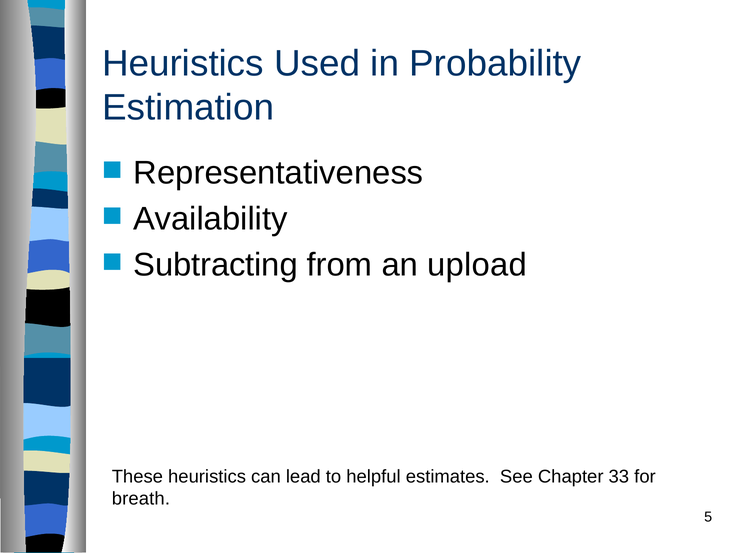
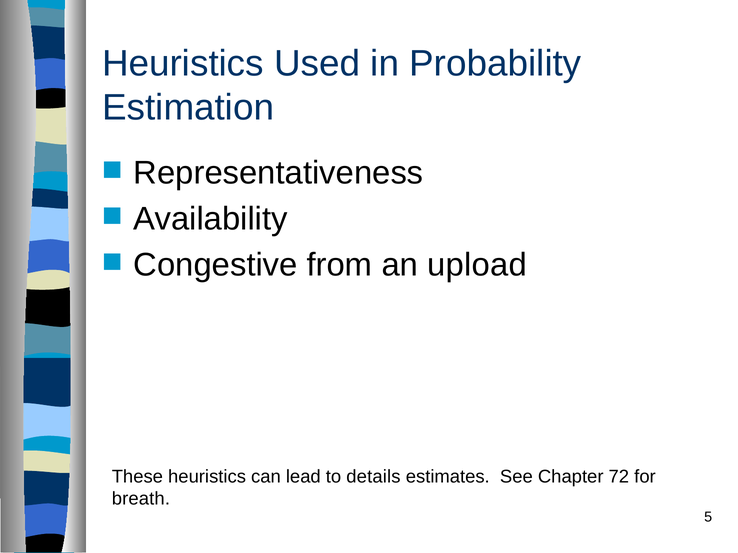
Subtracting: Subtracting -> Congestive
helpful: helpful -> details
33: 33 -> 72
